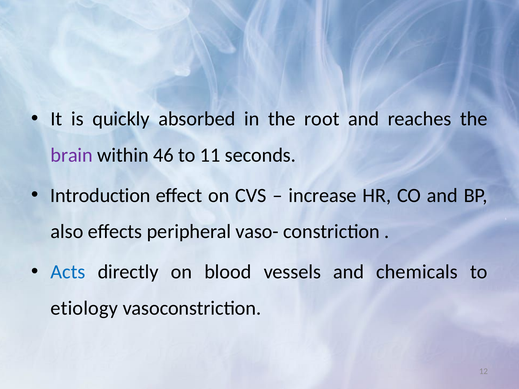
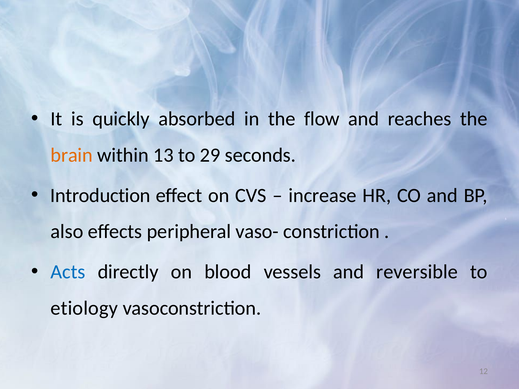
root: root -> flow
brain colour: purple -> orange
46: 46 -> 13
11: 11 -> 29
chemicals: chemicals -> reversible
